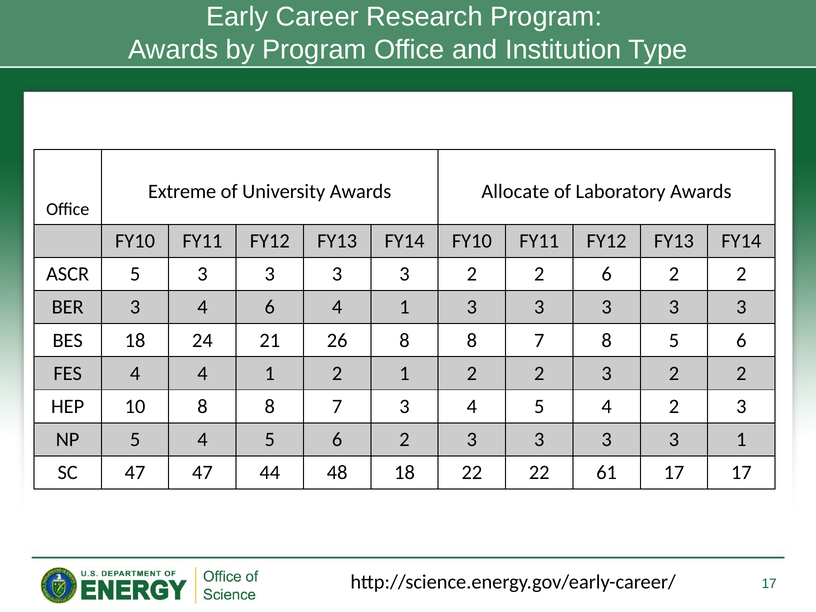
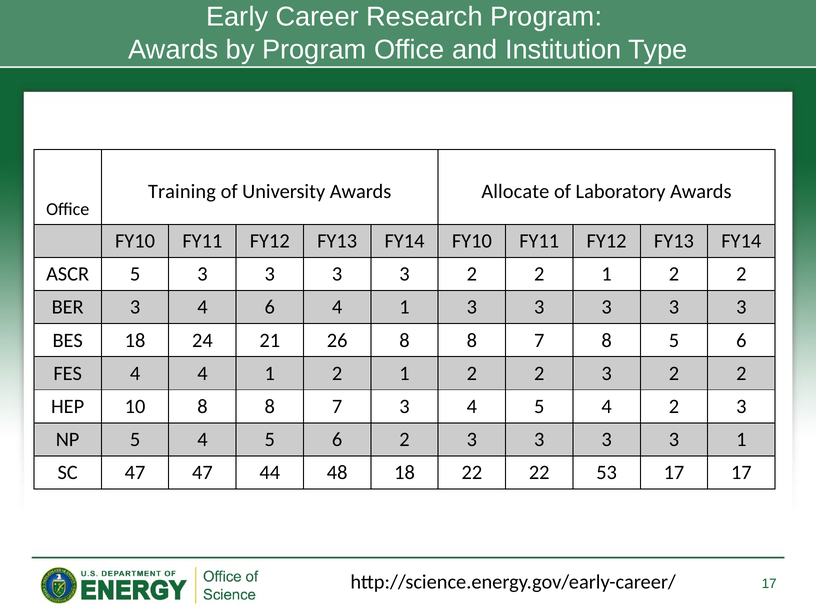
Extreme: Extreme -> Training
2 2 6: 6 -> 1
61: 61 -> 53
